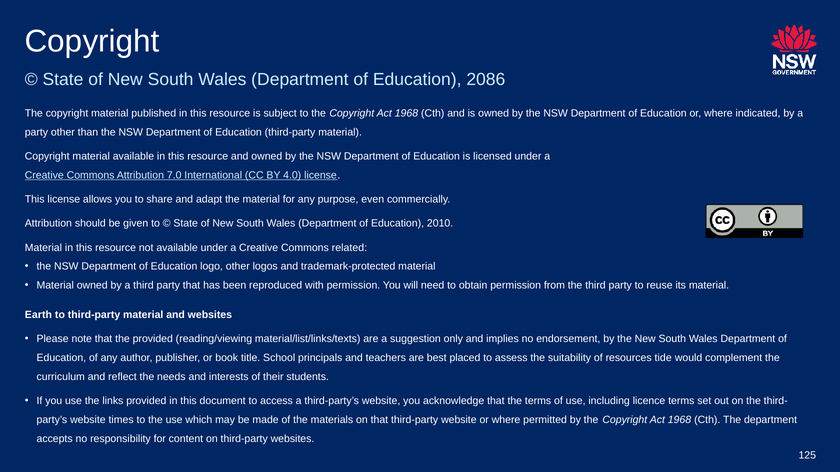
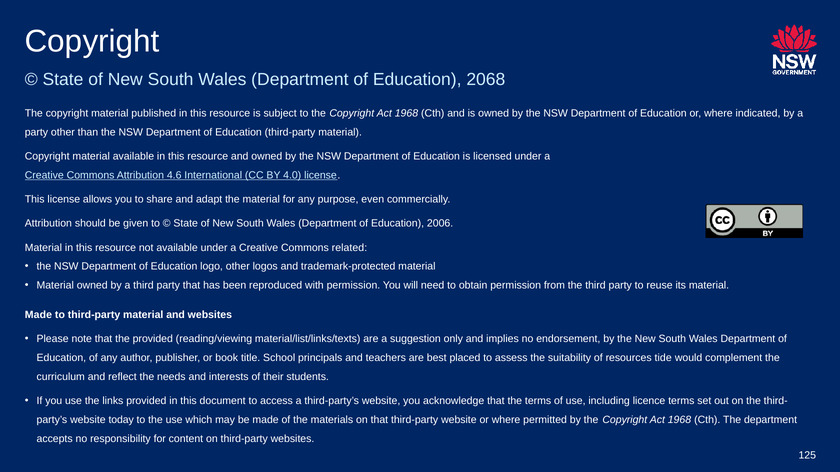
2086: 2086 -> 2068
7.0: 7.0 -> 4.6
2010: 2010 -> 2006
Earth at (38, 315): Earth -> Made
times: times -> today
